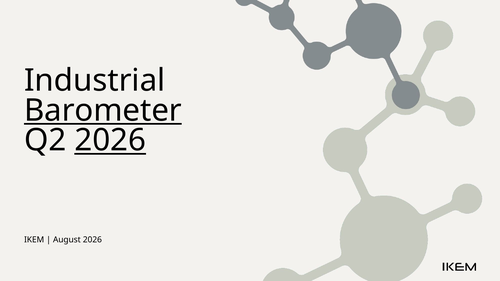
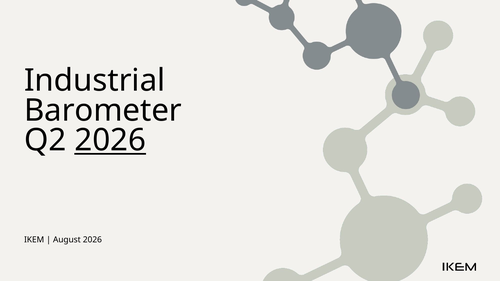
Barometer underline: present -> none
